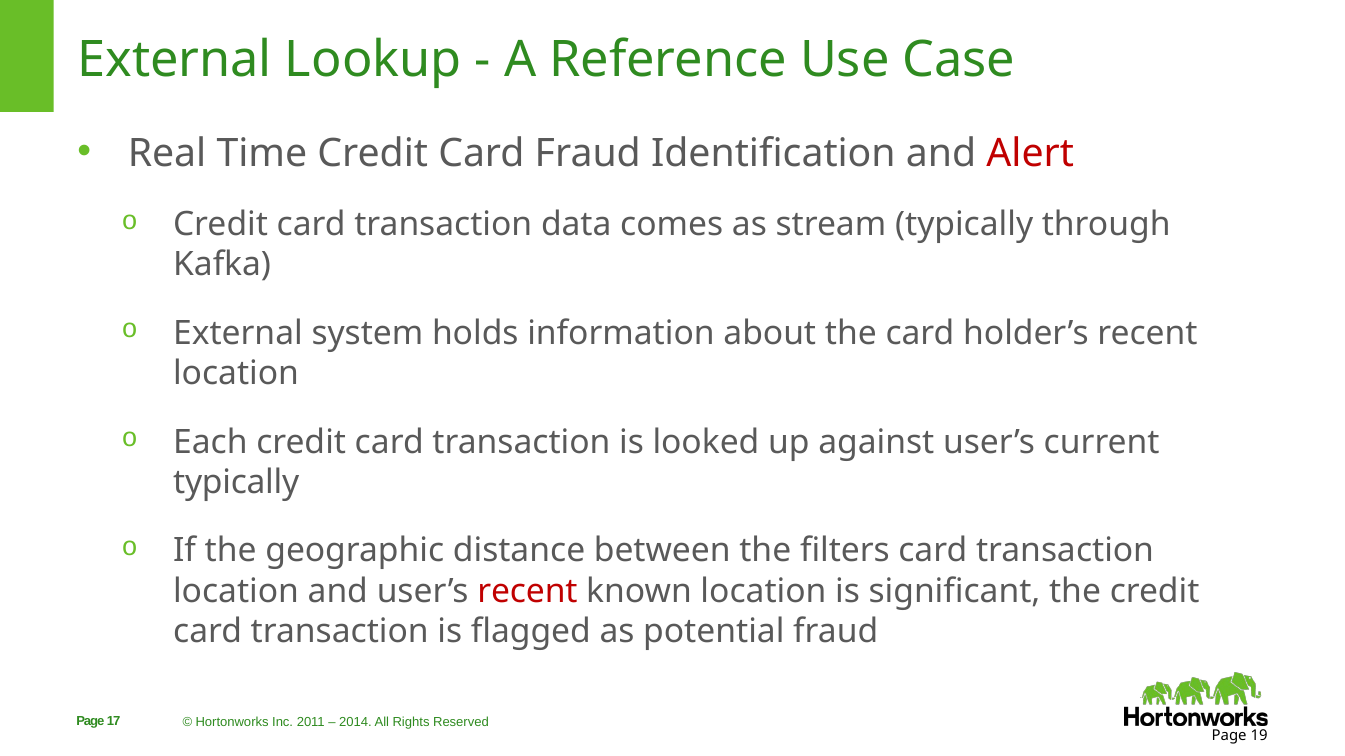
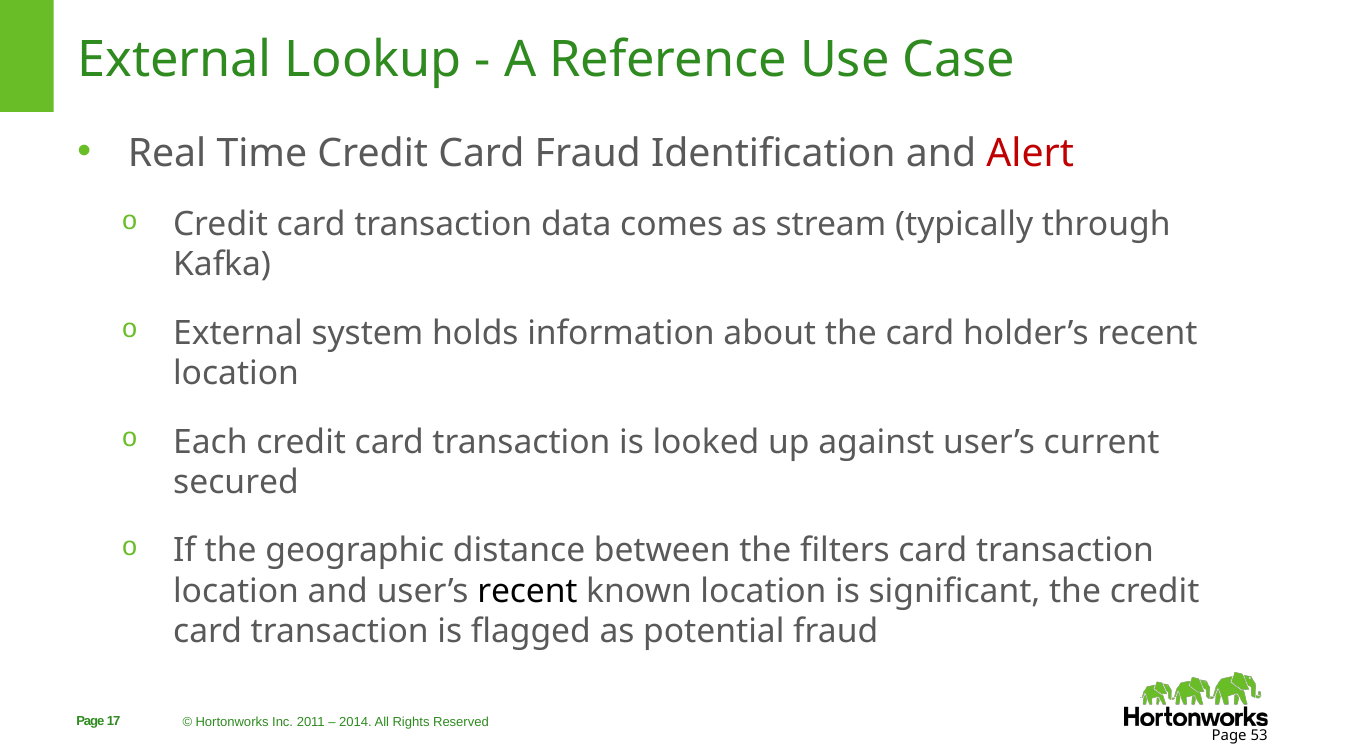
typically at (236, 483): typically -> secured
recent at (527, 591) colour: red -> black
19: 19 -> 53
